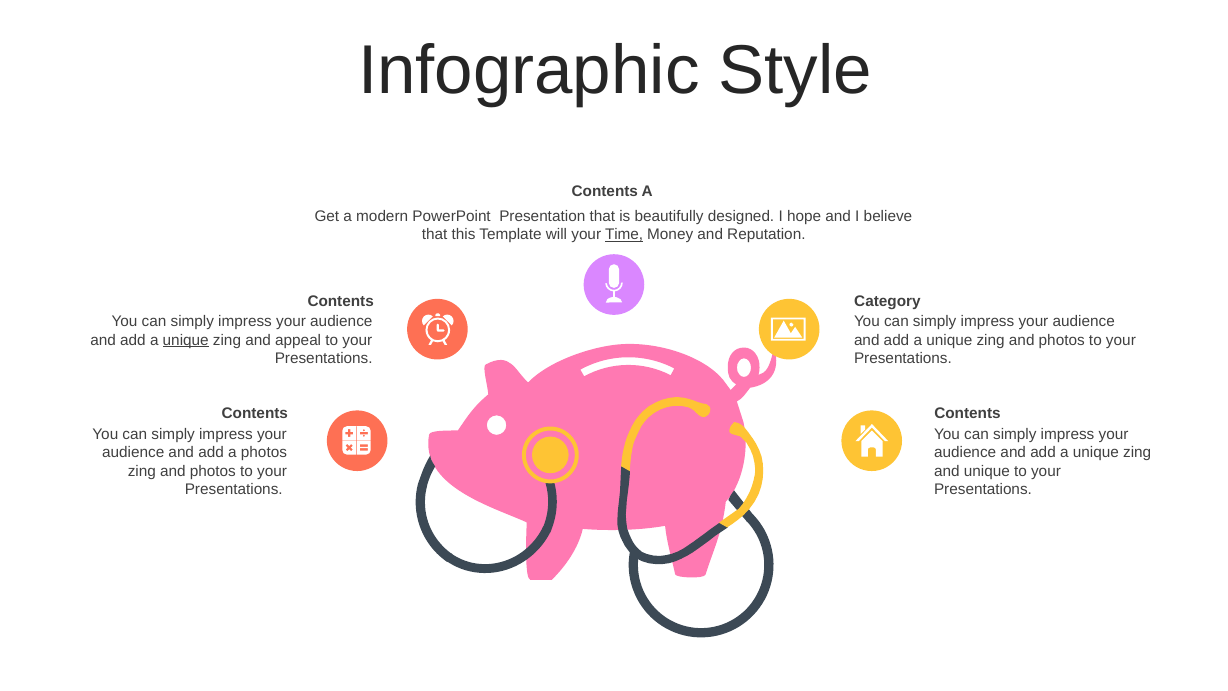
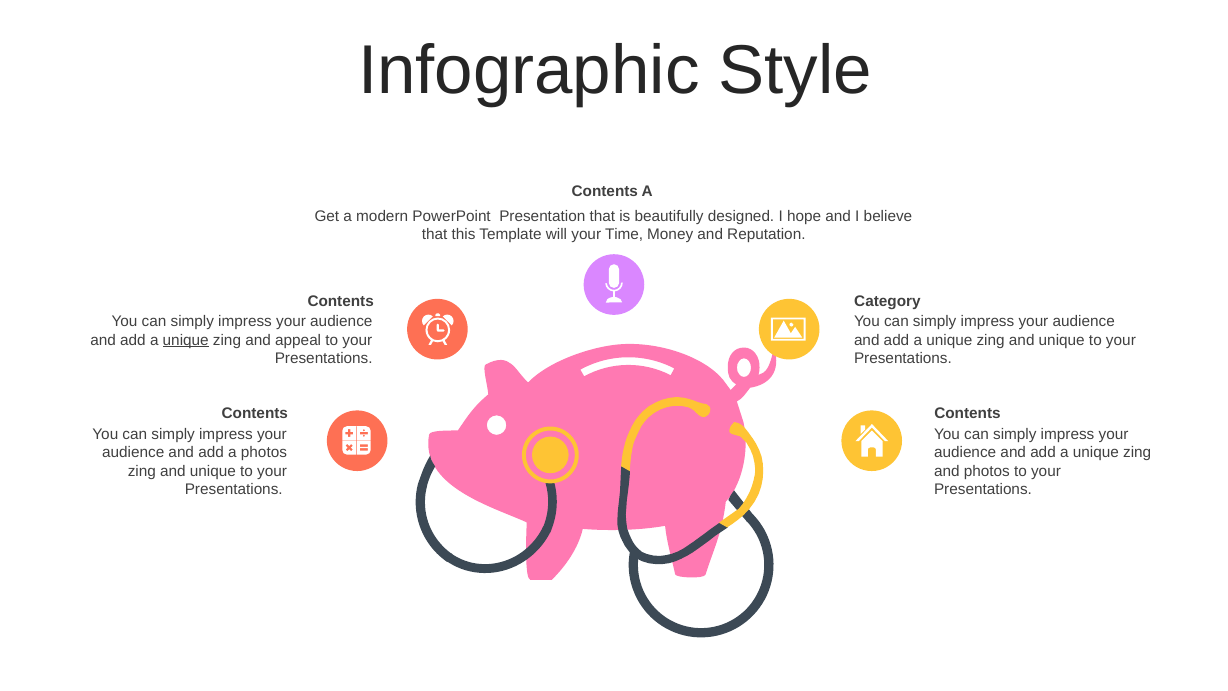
Time underline: present -> none
unique zing and photos: photos -> unique
photos at (213, 471): photos -> unique
and unique: unique -> photos
